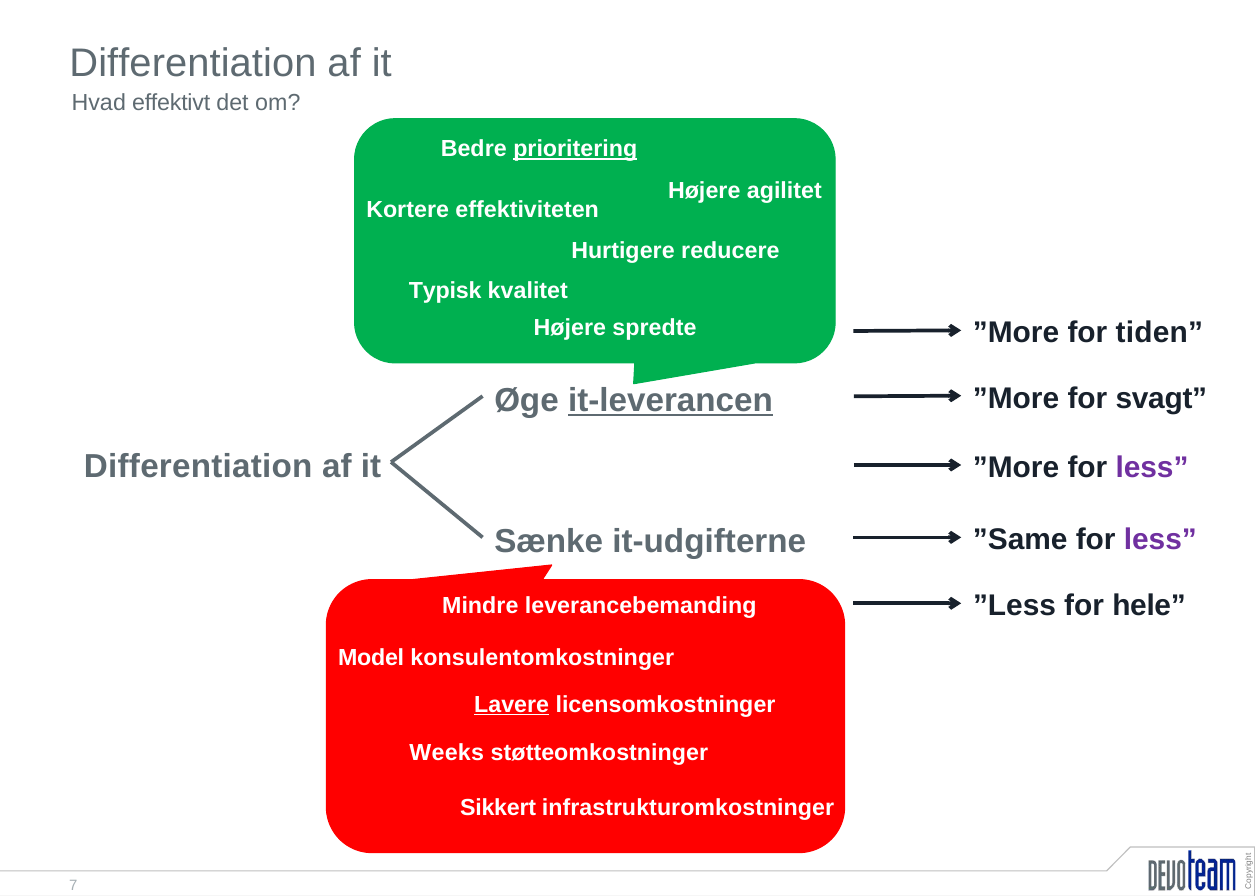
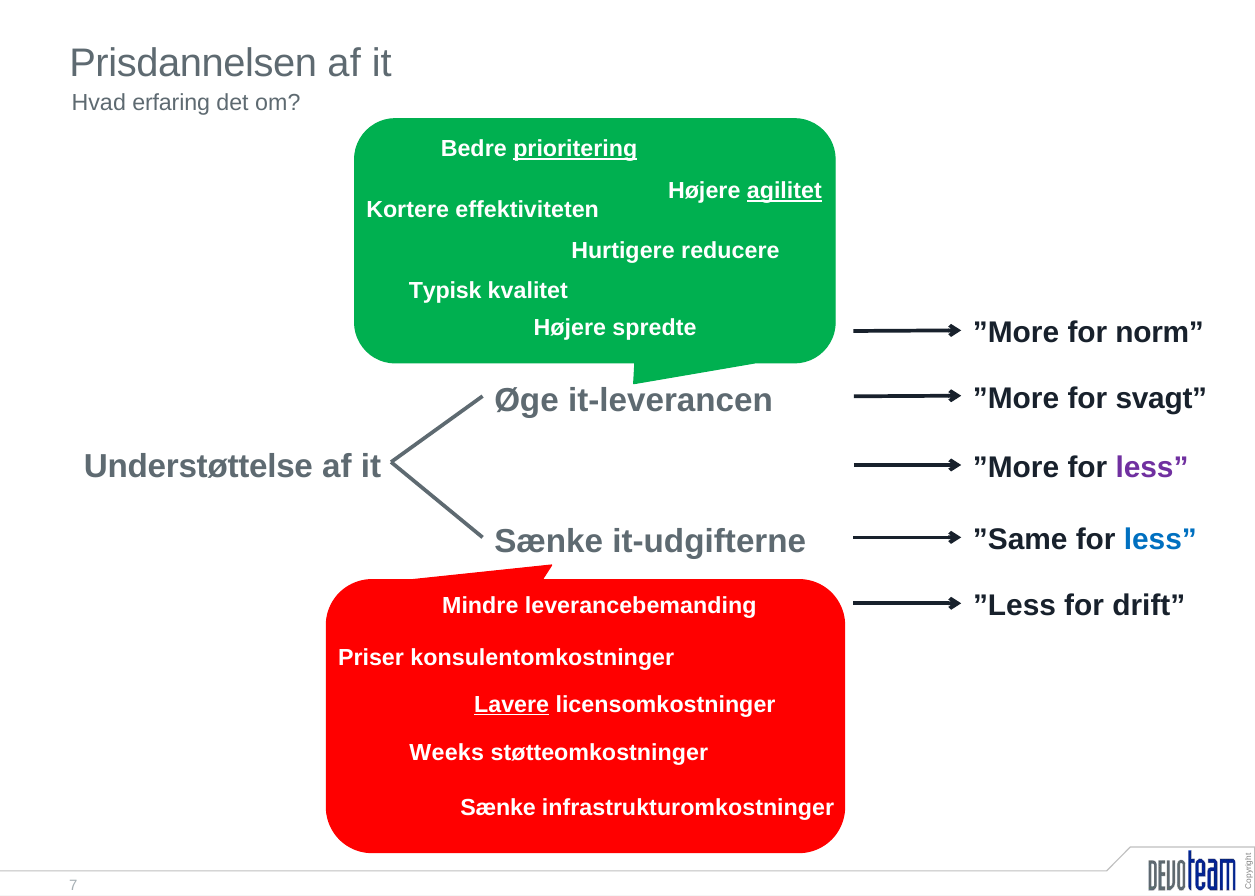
Differentiation at (193, 63): Differentiation -> Prisdannelsen
effektivt: effektivt -> erfaring
agilitet underline: none -> present
tiden: tiden -> norm
it-leverancen underline: present -> none
Differentiation at (198, 467): Differentiation -> Understøttelse
less at (1160, 540) colour: purple -> blue
hele: hele -> drift
Model: Model -> Priser
Sikkert at (498, 808): Sikkert -> Sænke
